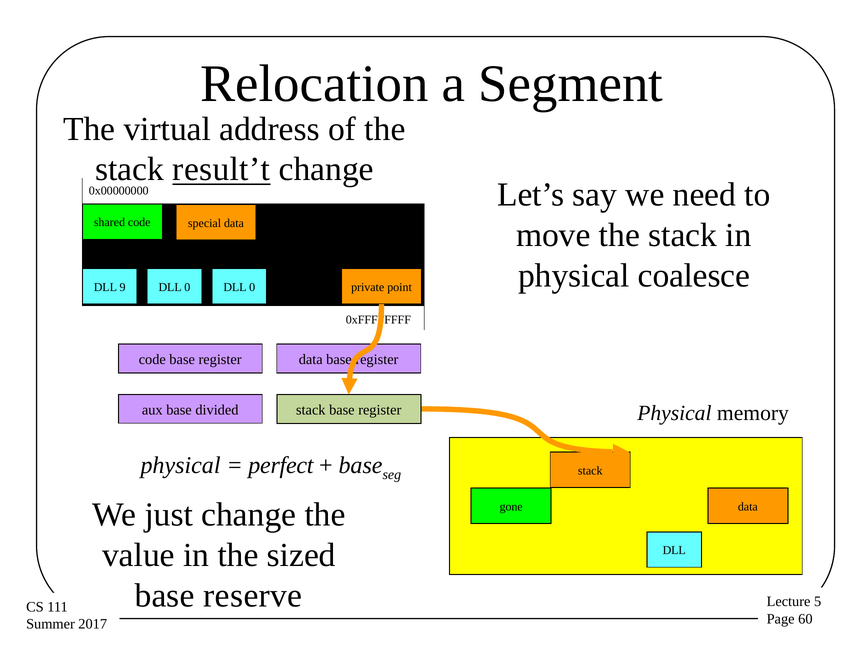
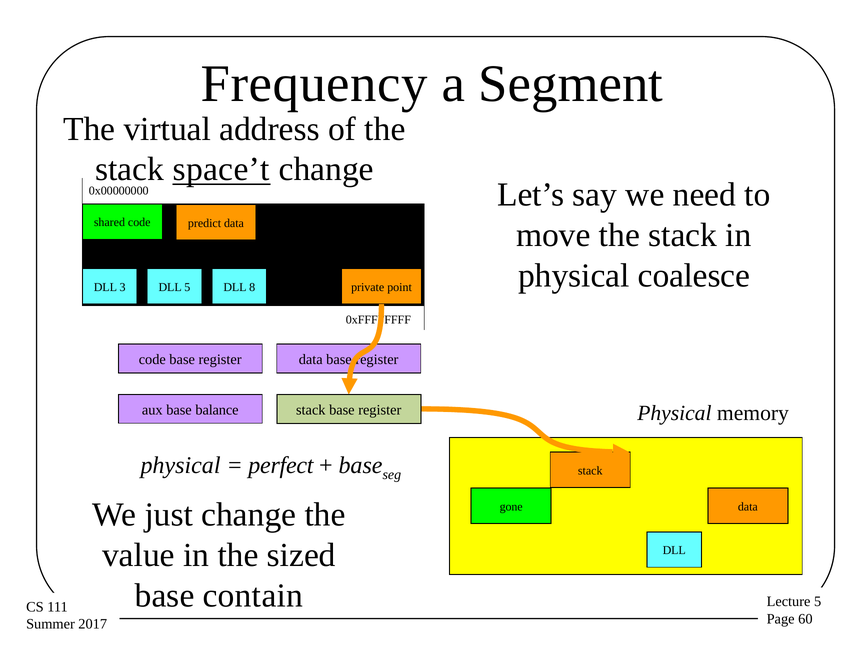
Relocation: Relocation -> Frequency
result’t: result’t -> space’t
special: special -> predict
9: 9 -> 3
0 at (187, 287): 0 -> 5
0 at (252, 287): 0 -> 8
divided: divided -> balance
reserve: reserve -> contain
